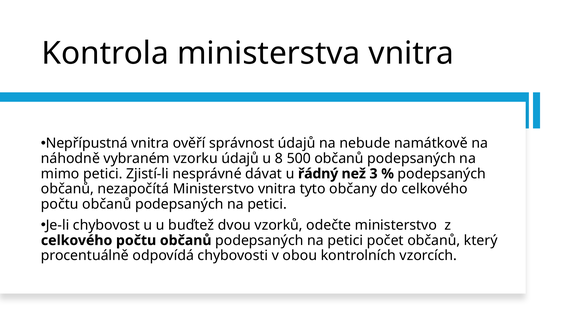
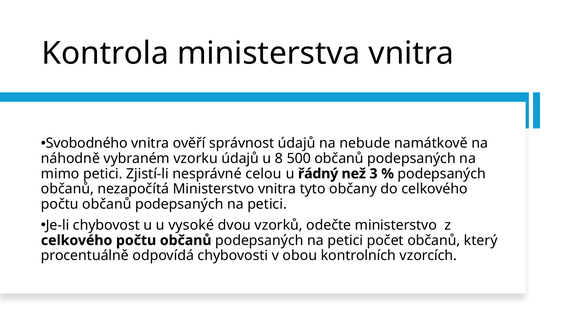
Nepřípustná: Nepřípustná -> Svobodného
dávat: dávat -> celou
buďtež: buďtež -> vysoké
